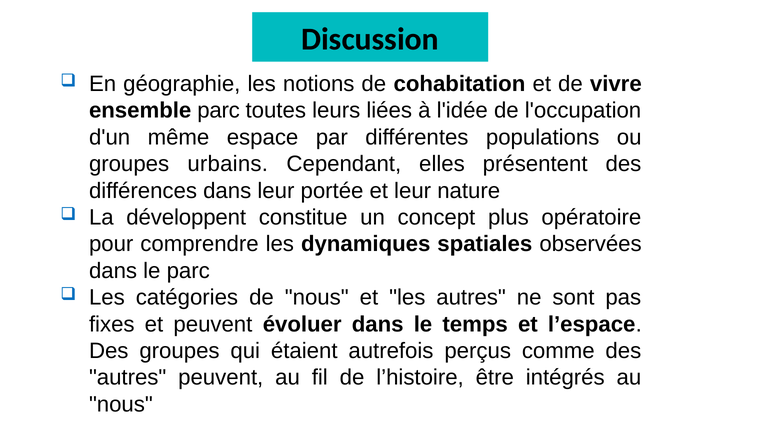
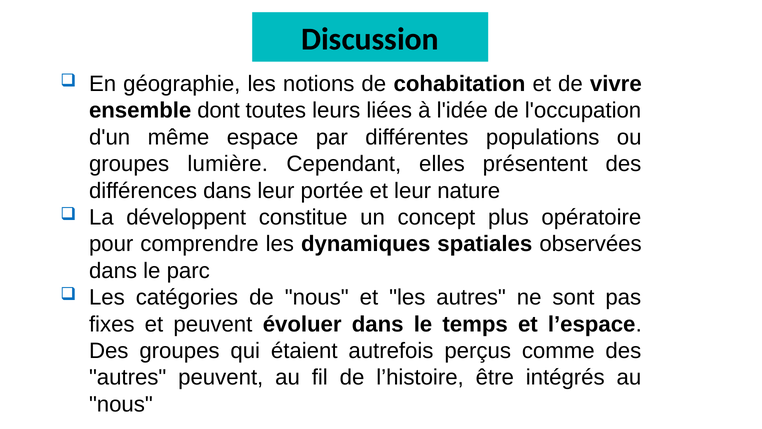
ensemble parc: parc -> dont
urbains: urbains -> lumière
